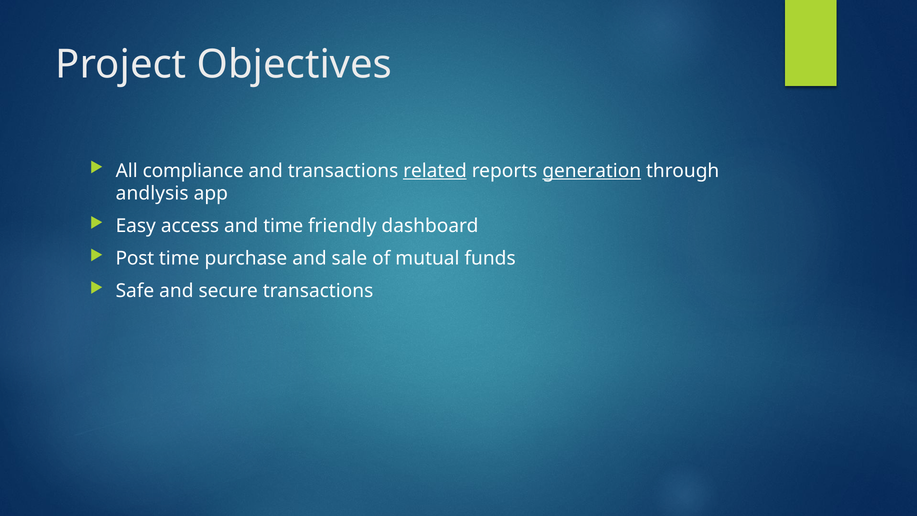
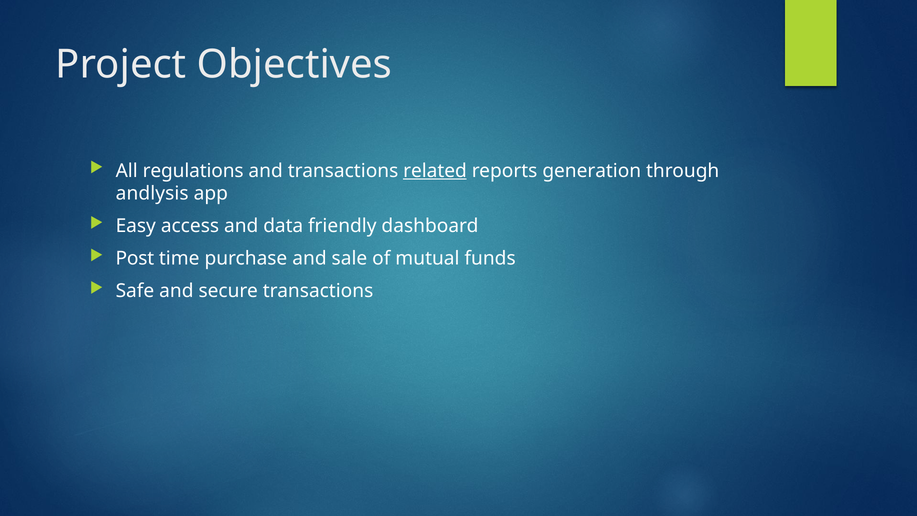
compliance: compliance -> regulations
generation underline: present -> none
and time: time -> data
